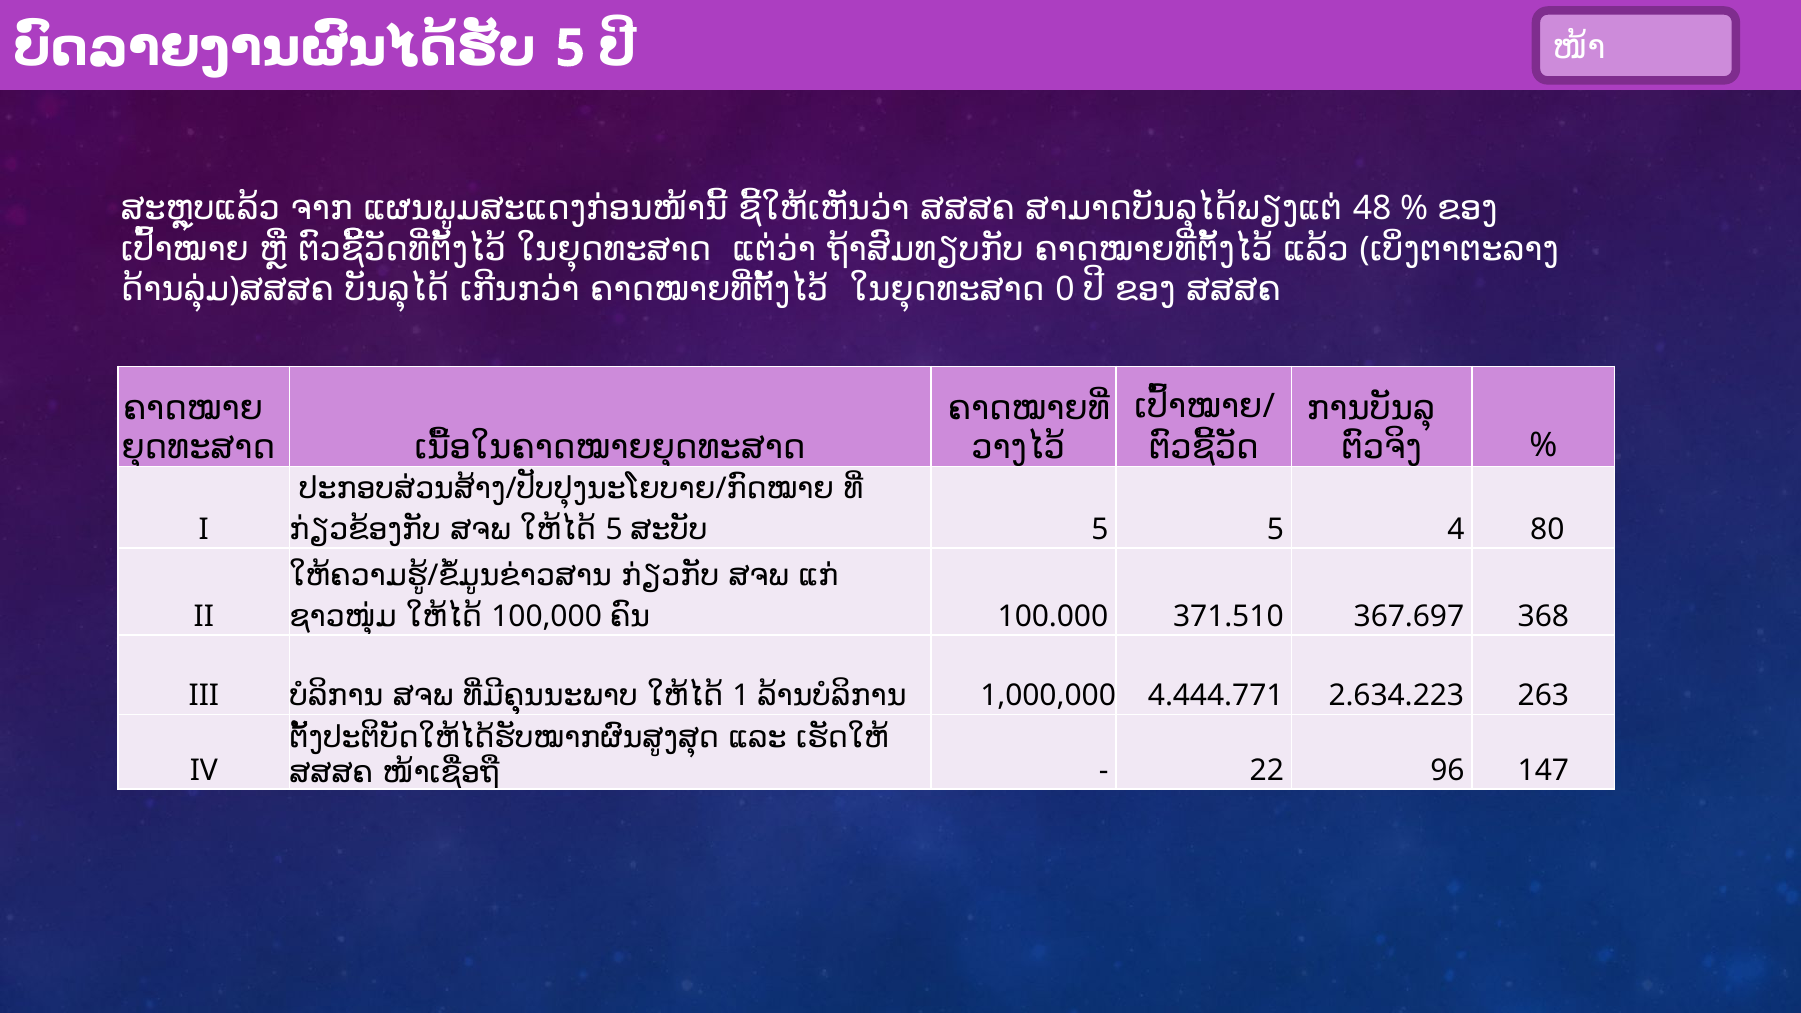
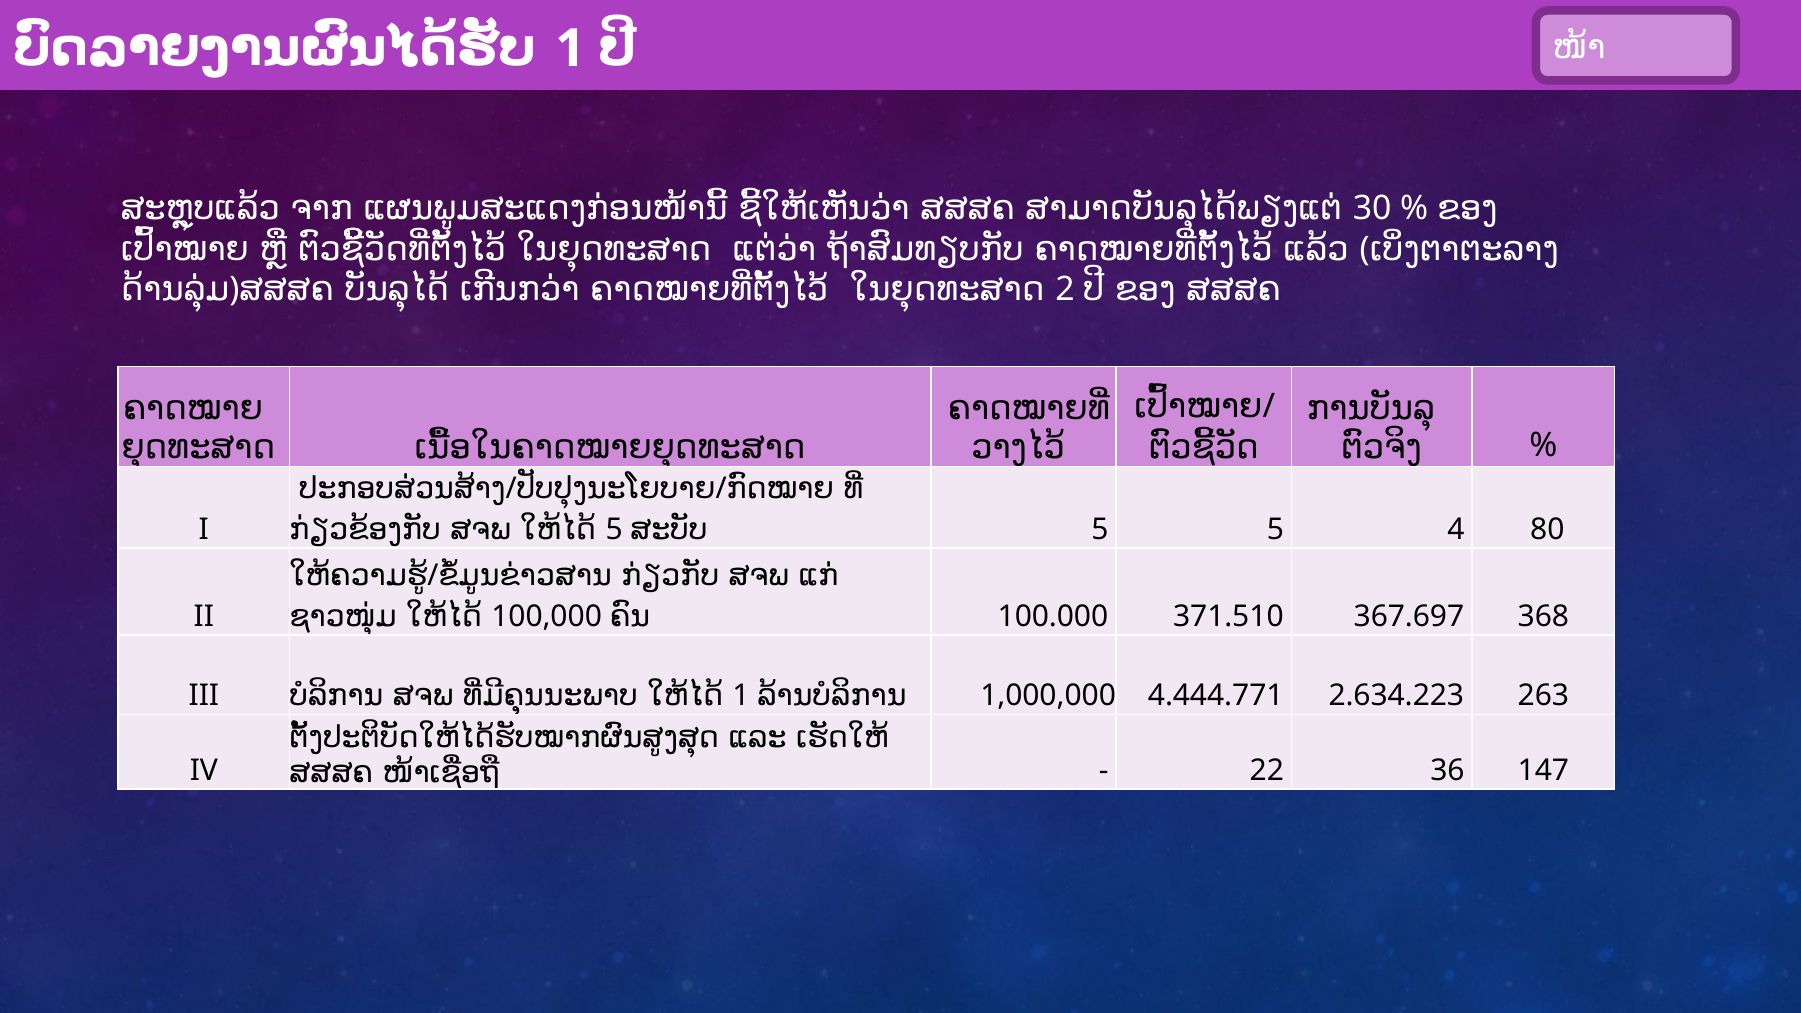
5 at (570, 49): 5 -> 1
48: 48 -> 30
0: 0 -> 2
96: 96 -> 36
